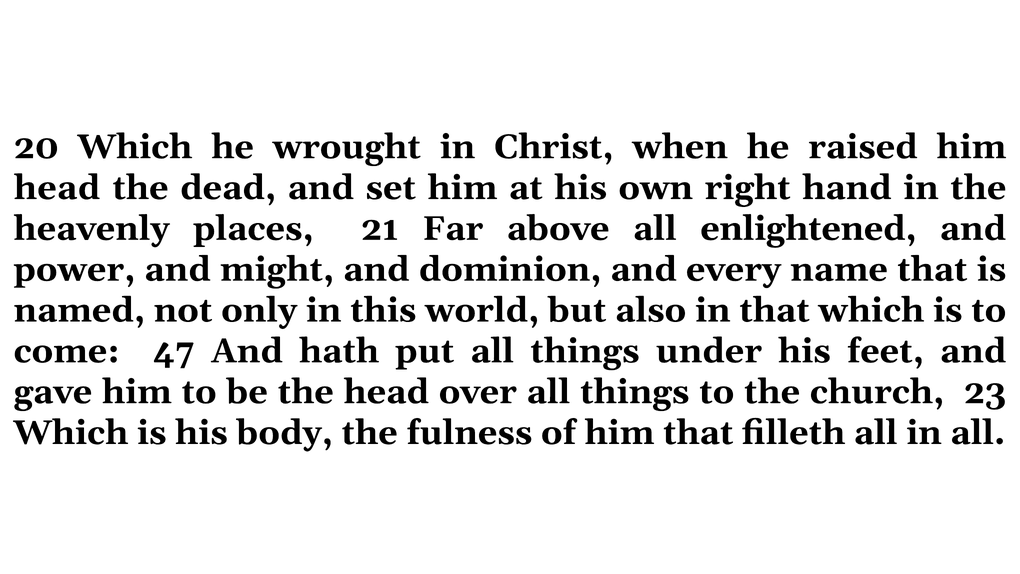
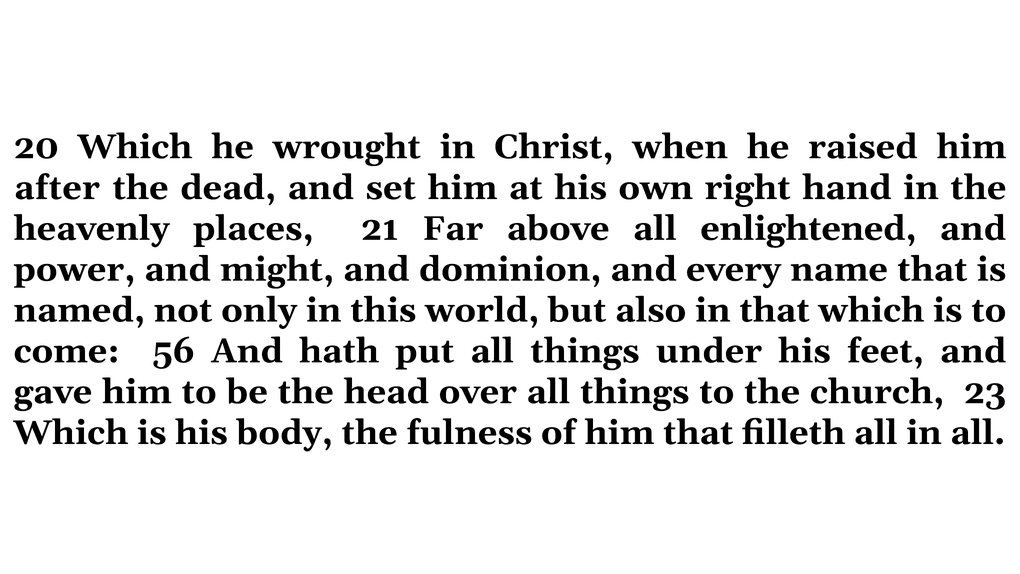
head at (57, 188): head -> after
47: 47 -> 56
